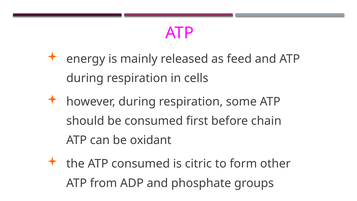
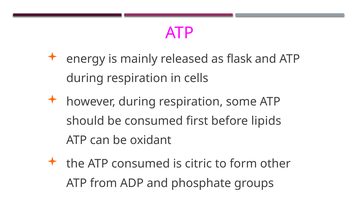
feed: feed -> flask
chain: chain -> lipids
